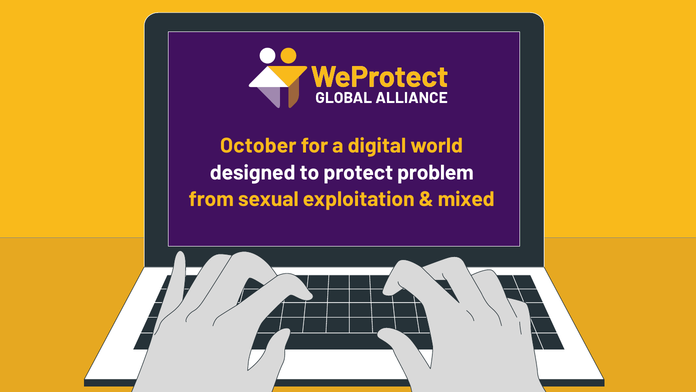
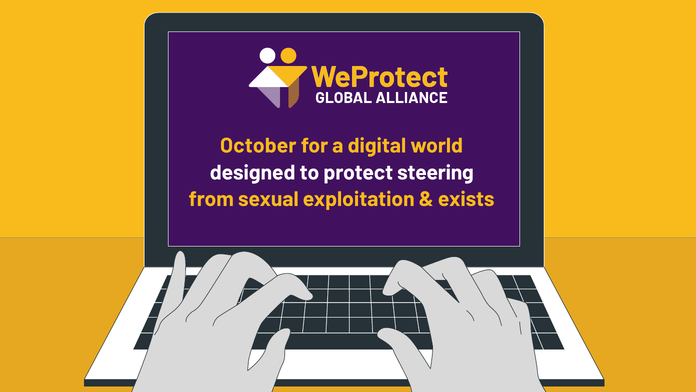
problem: problem -> steering
mixed: mixed -> exists
